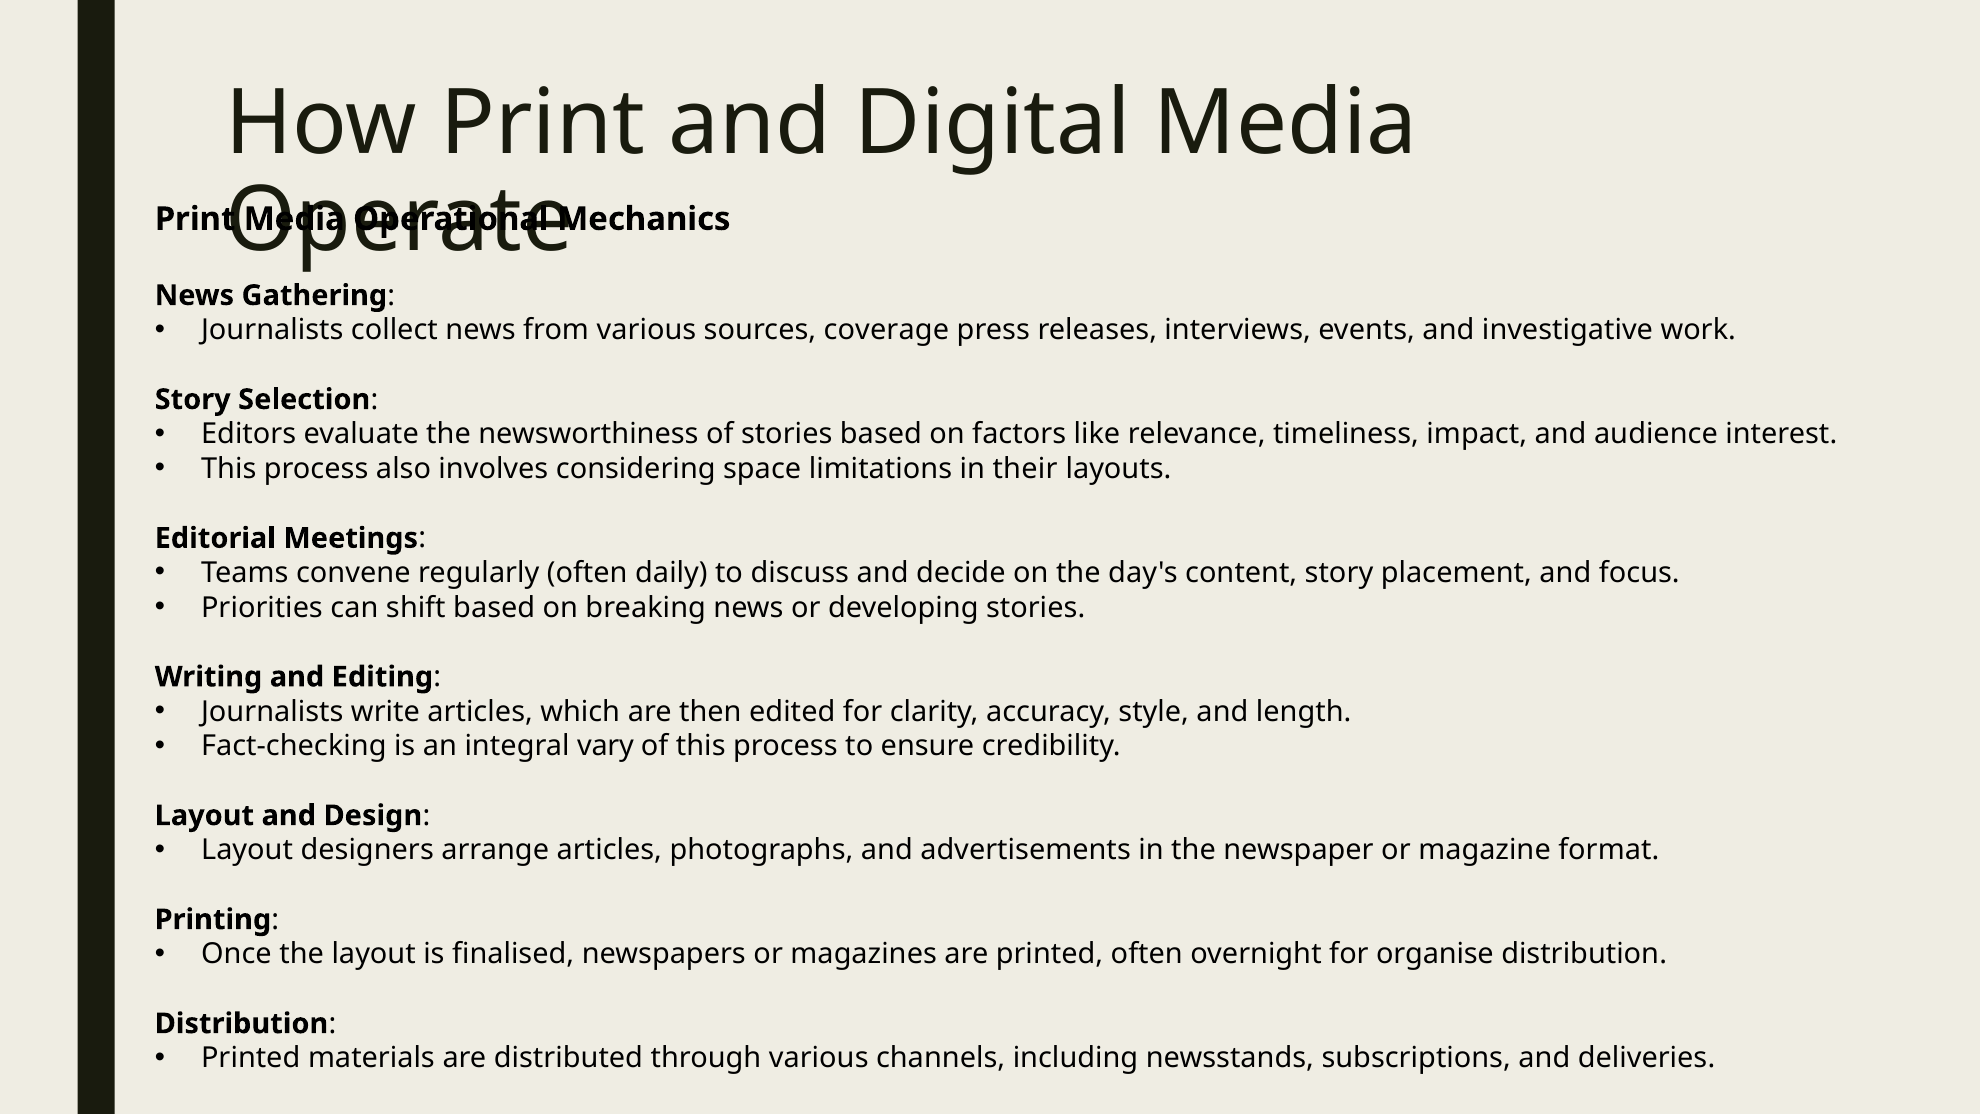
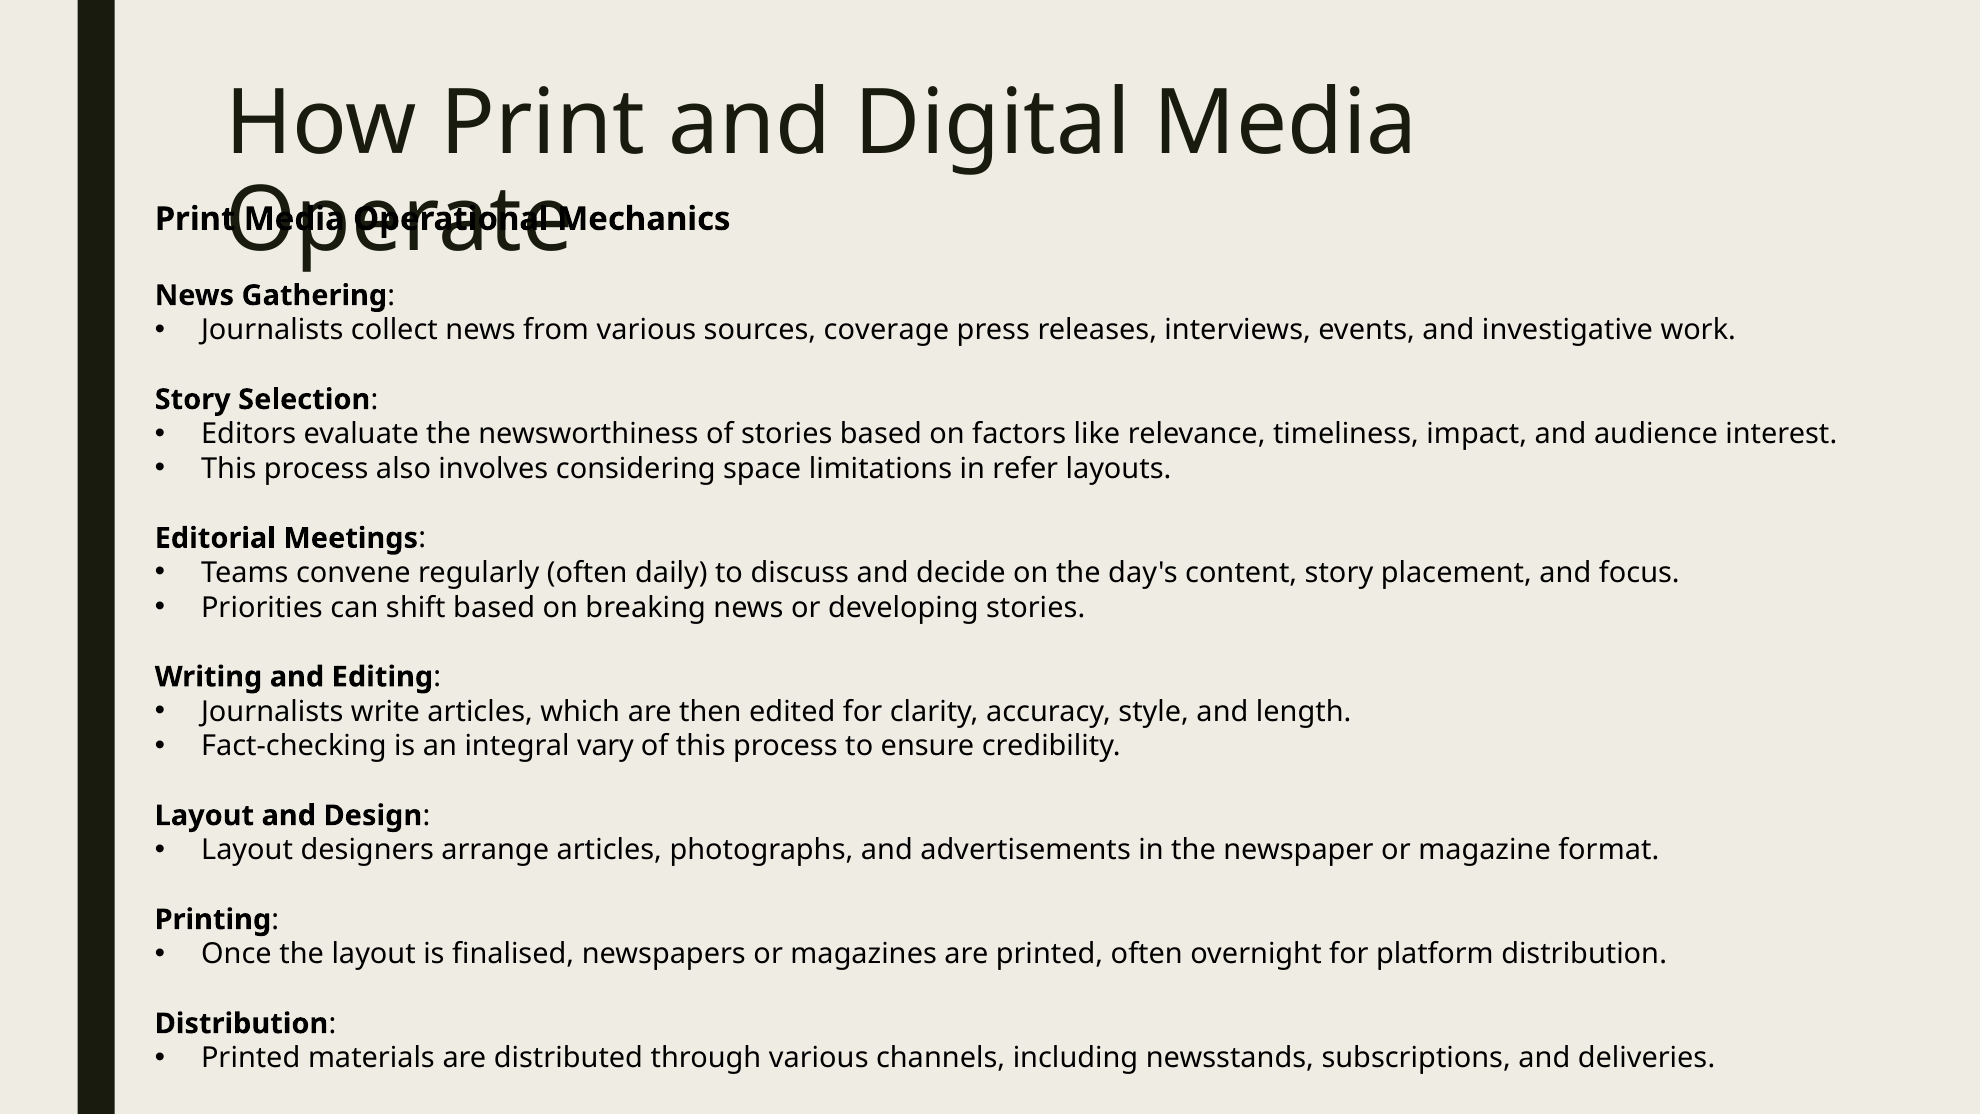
their: their -> refer
organise: organise -> platform
